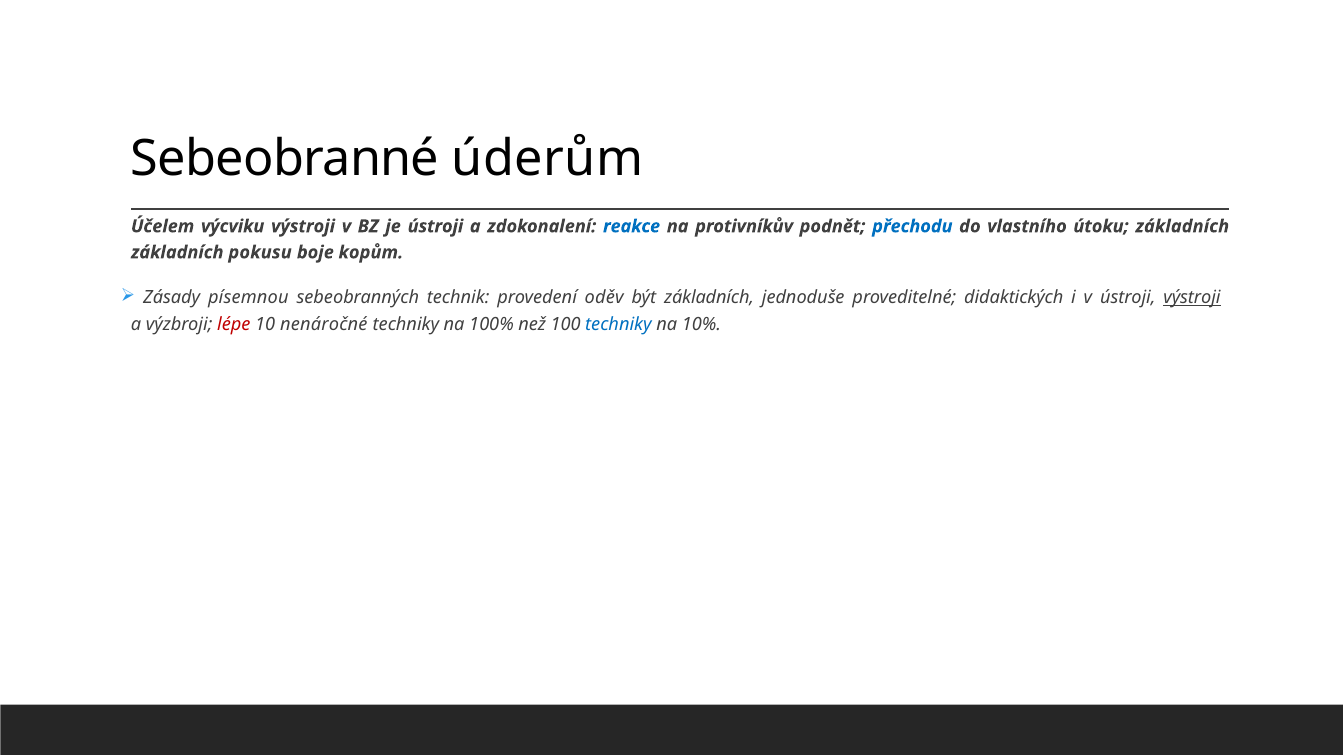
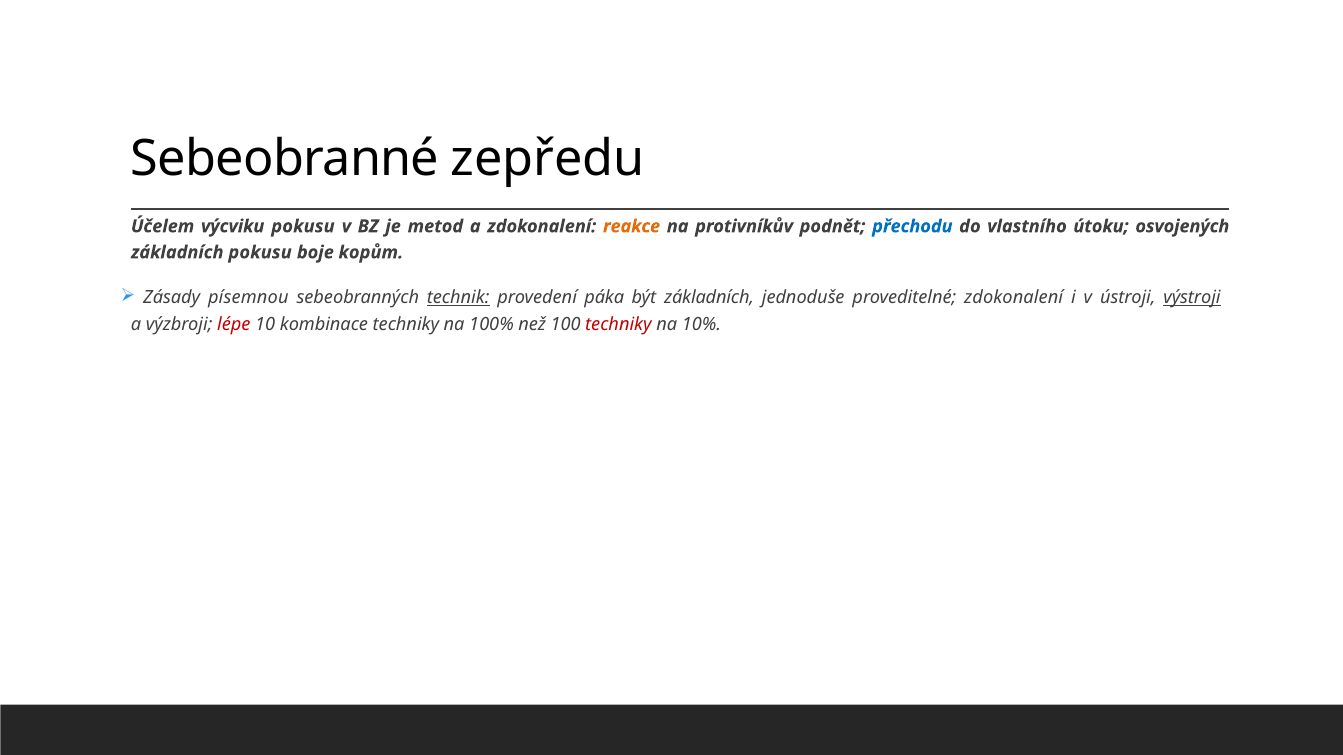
úderům: úderům -> zepředu
výcviku výstroji: výstroji -> pokusu
je ústroji: ústroji -> metod
reakce colour: blue -> orange
útoku základních: základních -> osvojených
technik underline: none -> present
oděv: oděv -> páka
proveditelné didaktických: didaktických -> zdokonalení
nenáročné: nenáročné -> kombinace
techniky at (618, 324) colour: blue -> red
